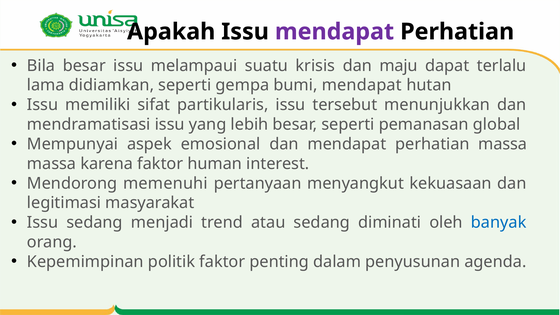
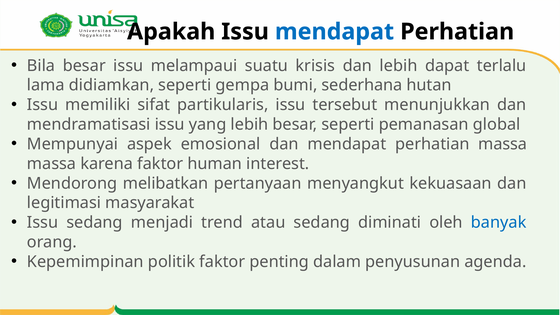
mendapat at (335, 32) colour: purple -> blue
dan maju: maju -> lebih
bumi mendapat: mendapat -> sederhana
memenuhi: memenuhi -> melibatkan
